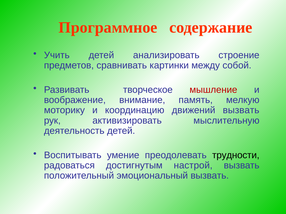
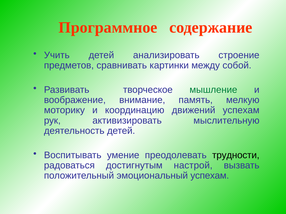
мышление colour: red -> green
движений вызвать: вызвать -> успехам
эмоциональный вызвать: вызвать -> успехам
